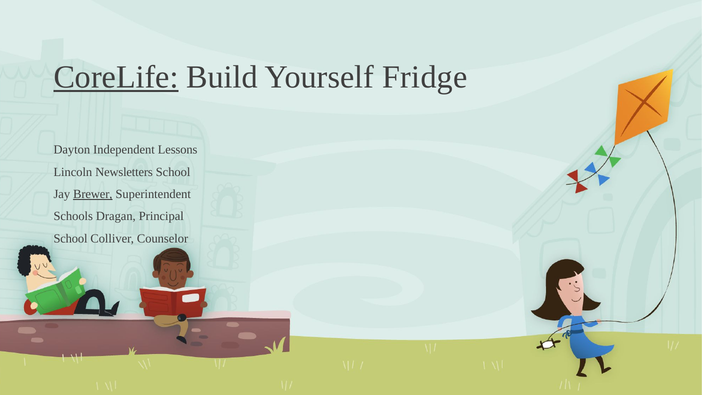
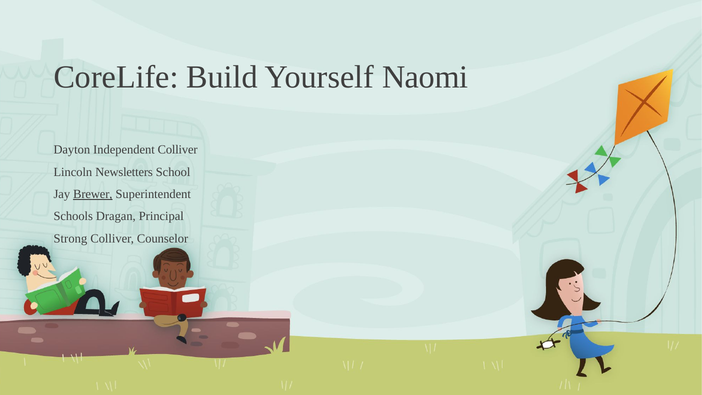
CoreLife underline: present -> none
Fridge: Fridge -> Naomi
Independent Lessons: Lessons -> Colliver
School at (71, 238): School -> Strong
